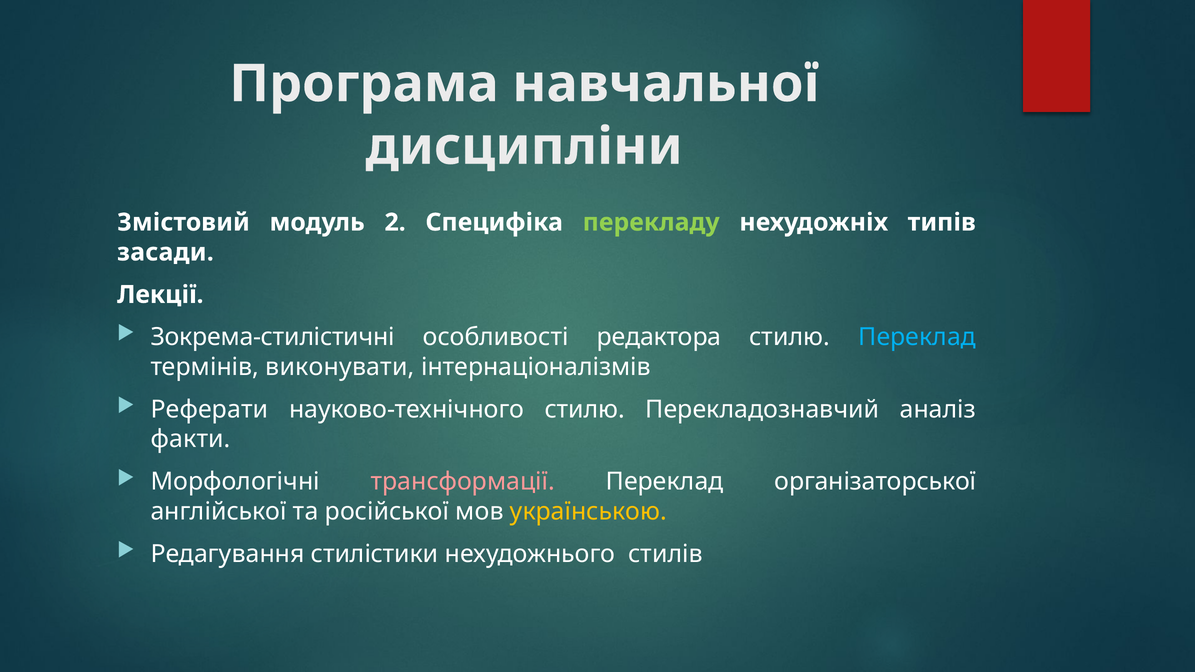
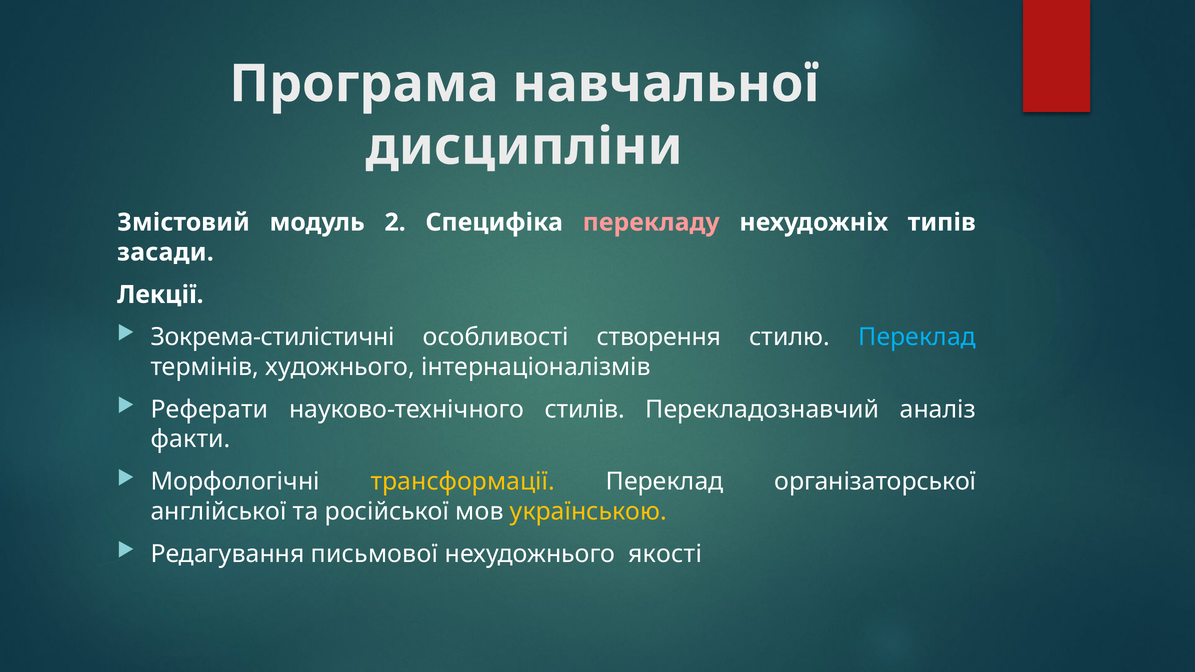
перекладу colour: light green -> pink
редактора: редактора -> створення
виконувати: виконувати -> художнього
науково-технічного стилю: стилю -> стилів
трансформації colour: pink -> yellow
стилістики: стилістики -> письмової
стилів: стилів -> якості
